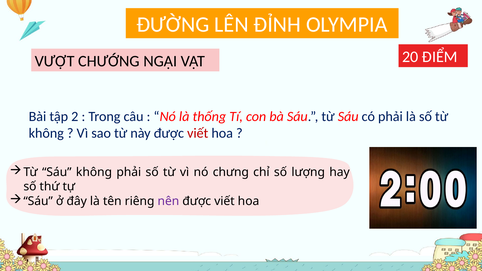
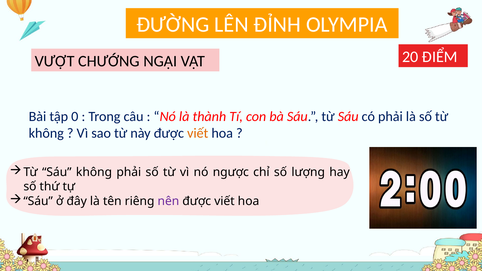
2: 2 -> 0
thống: thống -> thành
viết at (198, 133) colour: red -> orange
chưng: chưng -> ngược
